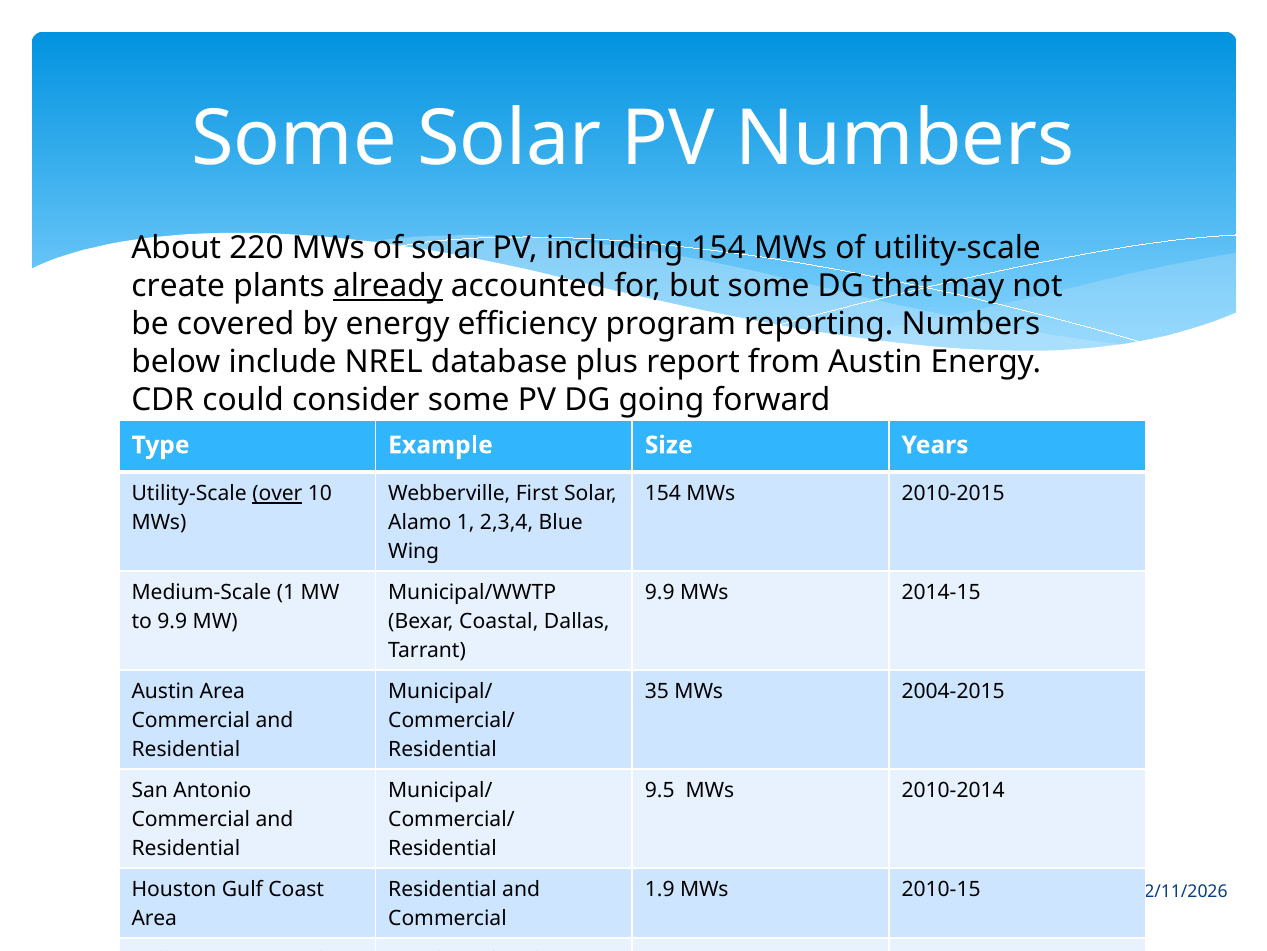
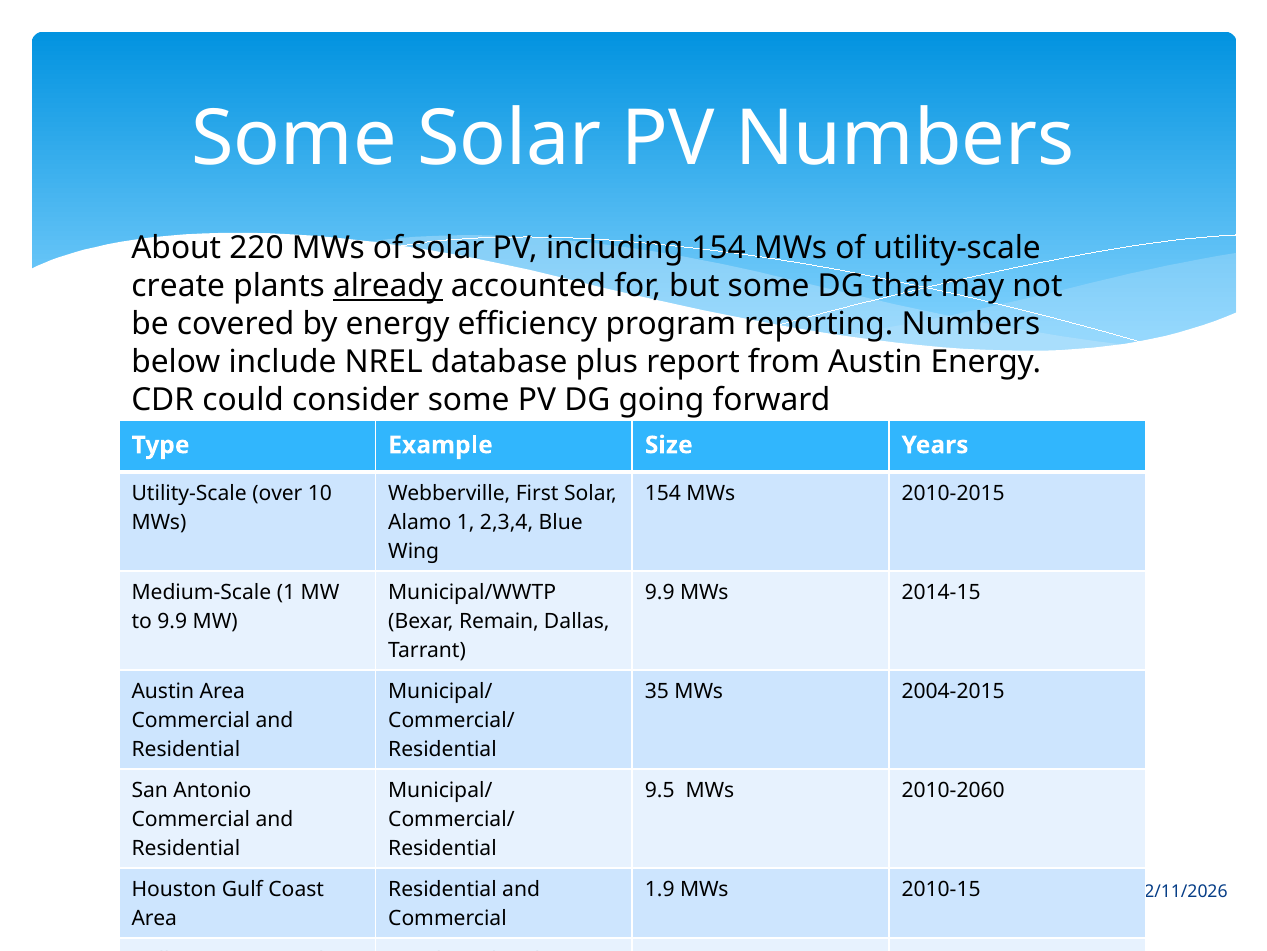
over underline: present -> none
Coastal: Coastal -> Remain
2010-2014: 2010-2014 -> 2010-2060
